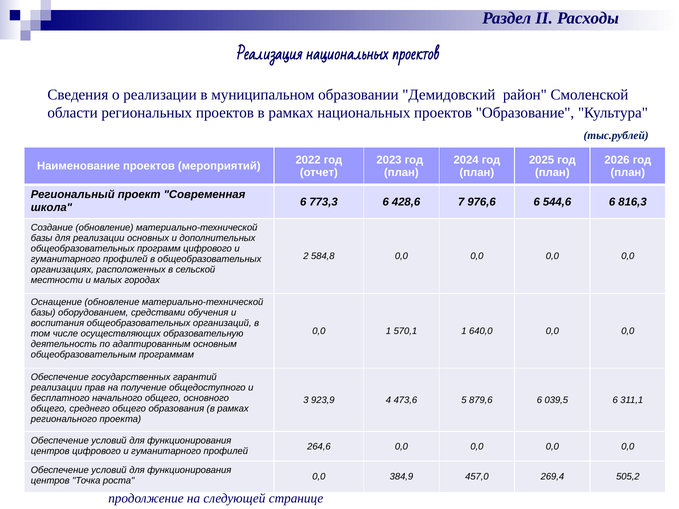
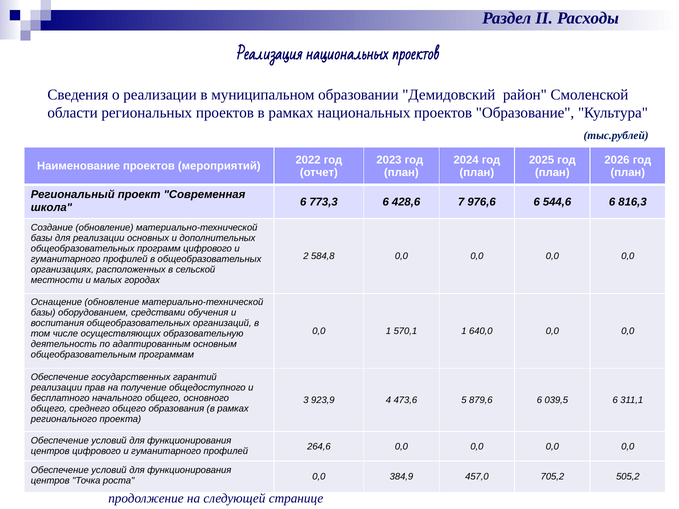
269,4: 269,4 -> 705,2
